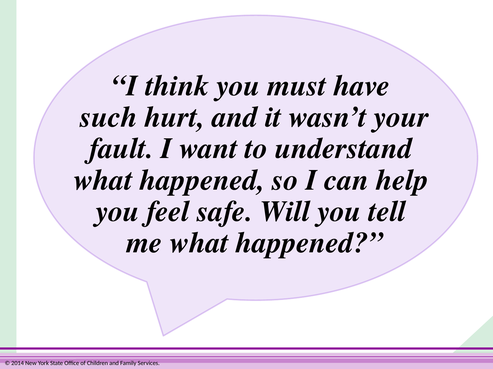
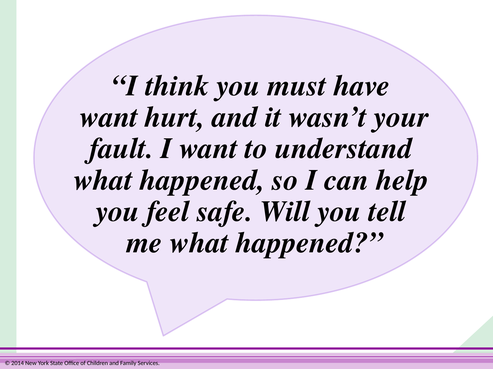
such at (109, 117): such -> want
